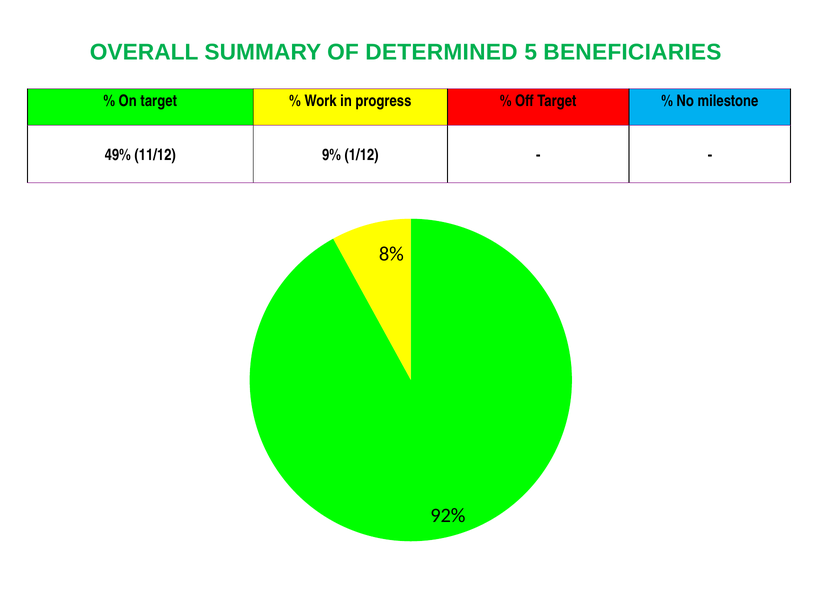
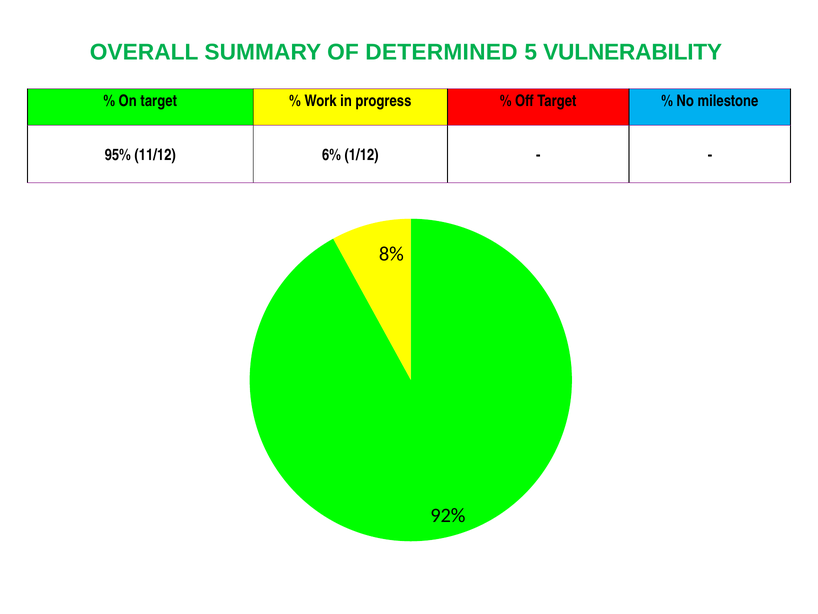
BENEFICIARIES: BENEFICIARIES -> VULNERABILITY
49%: 49% -> 95%
9%: 9% -> 6%
